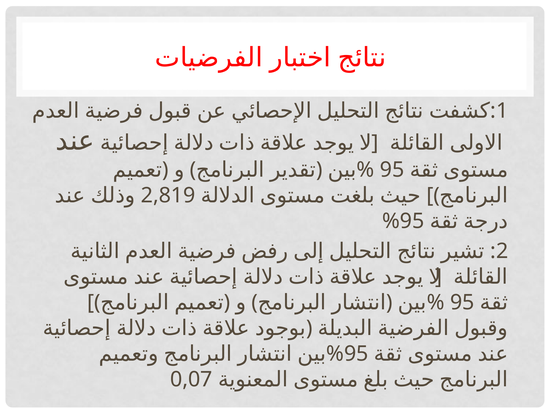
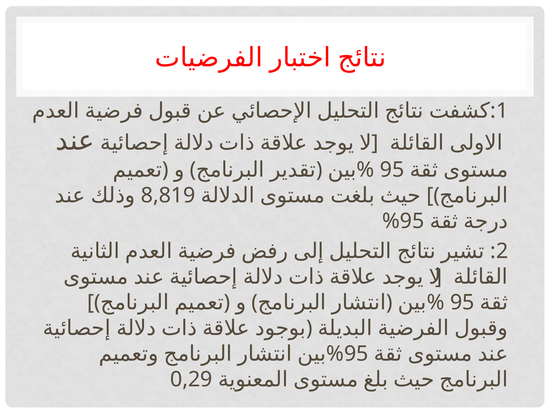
2,819: 2,819 -> 8,819
0,07: 0,07 -> 0,29
